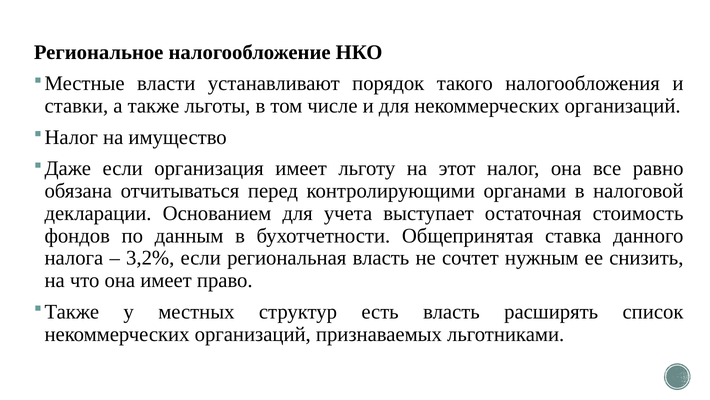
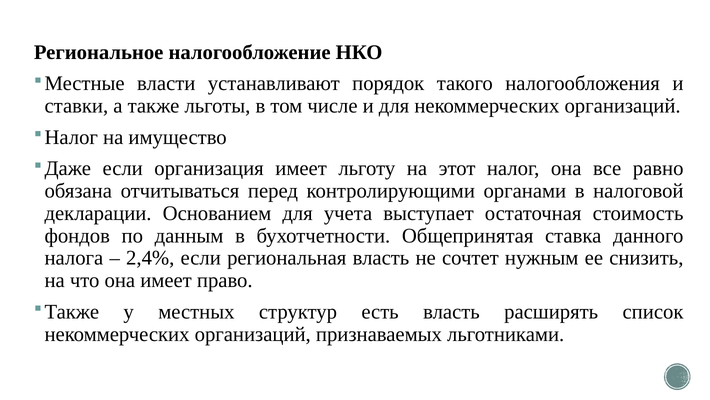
3,2%: 3,2% -> 2,4%
